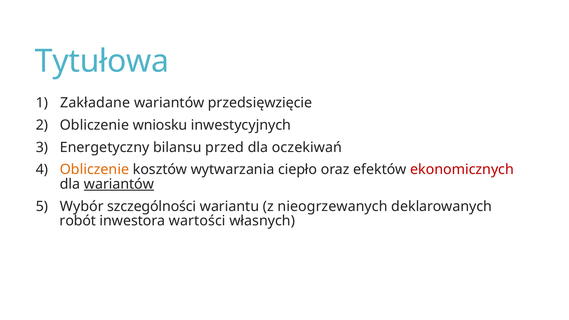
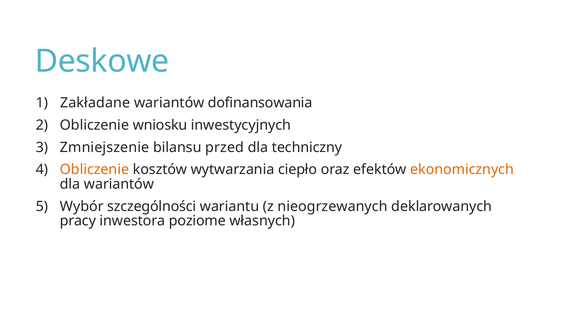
Tytułowa: Tytułowa -> Deskowe
przedsięwzięcie: przedsięwzięcie -> dofinansowania
Energetyczny: Energetyczny -> Zmniejszenie
oczekiwań: oczekiwań -> techniczny
ekonomicznych colour: red -> orange
wariantów at (119, 184) underline: present -> none
robót: robót -> pracy
wartości: wartości -> poziome
